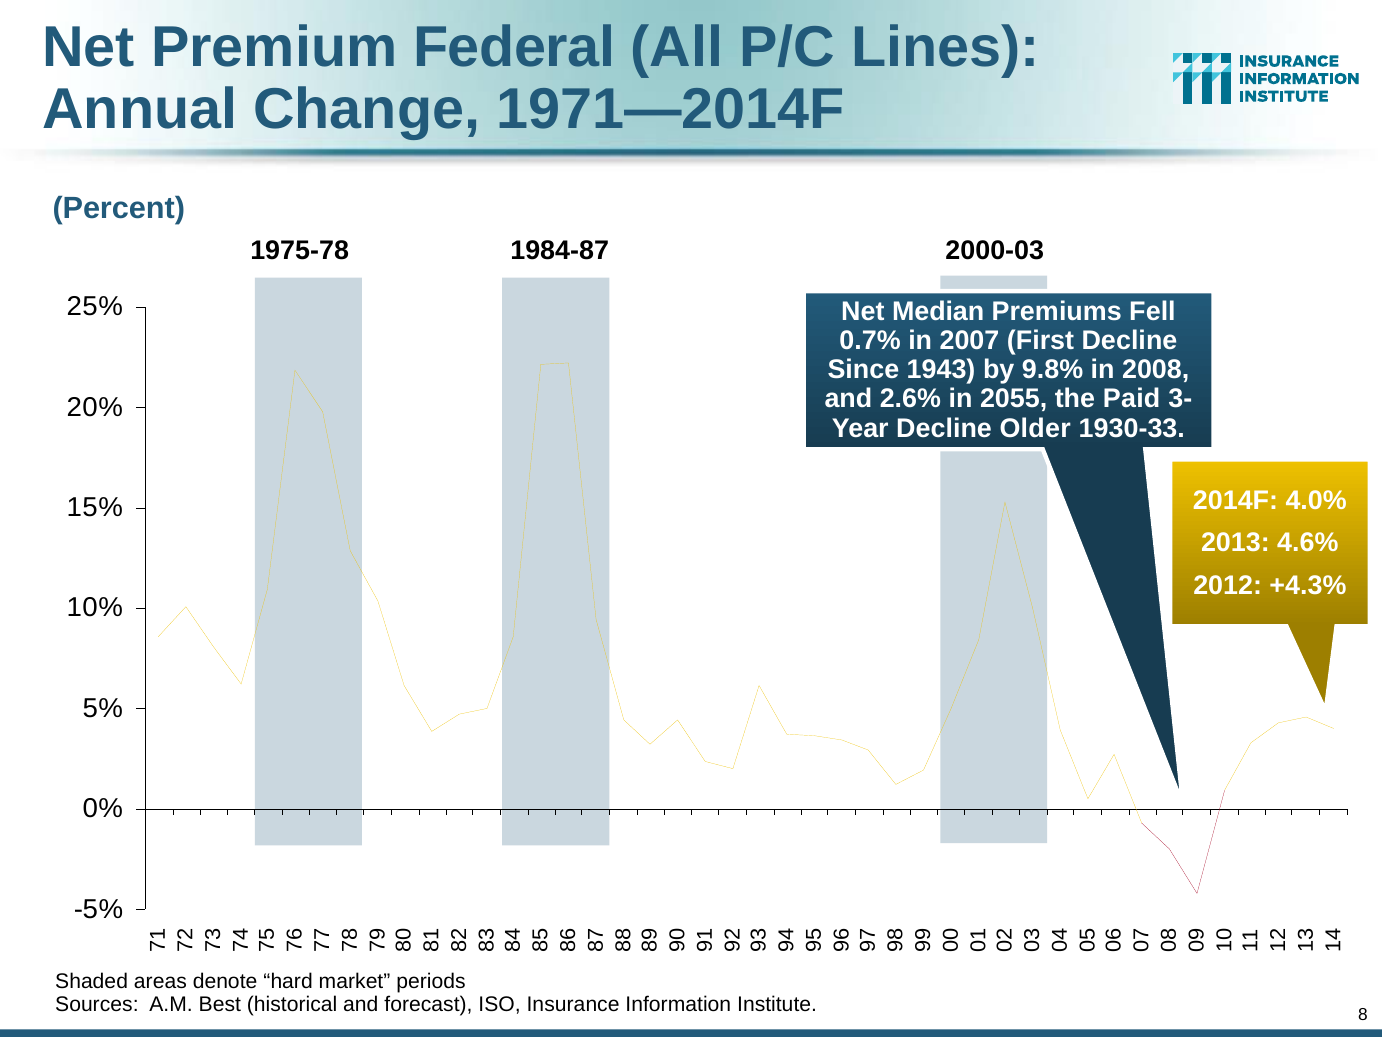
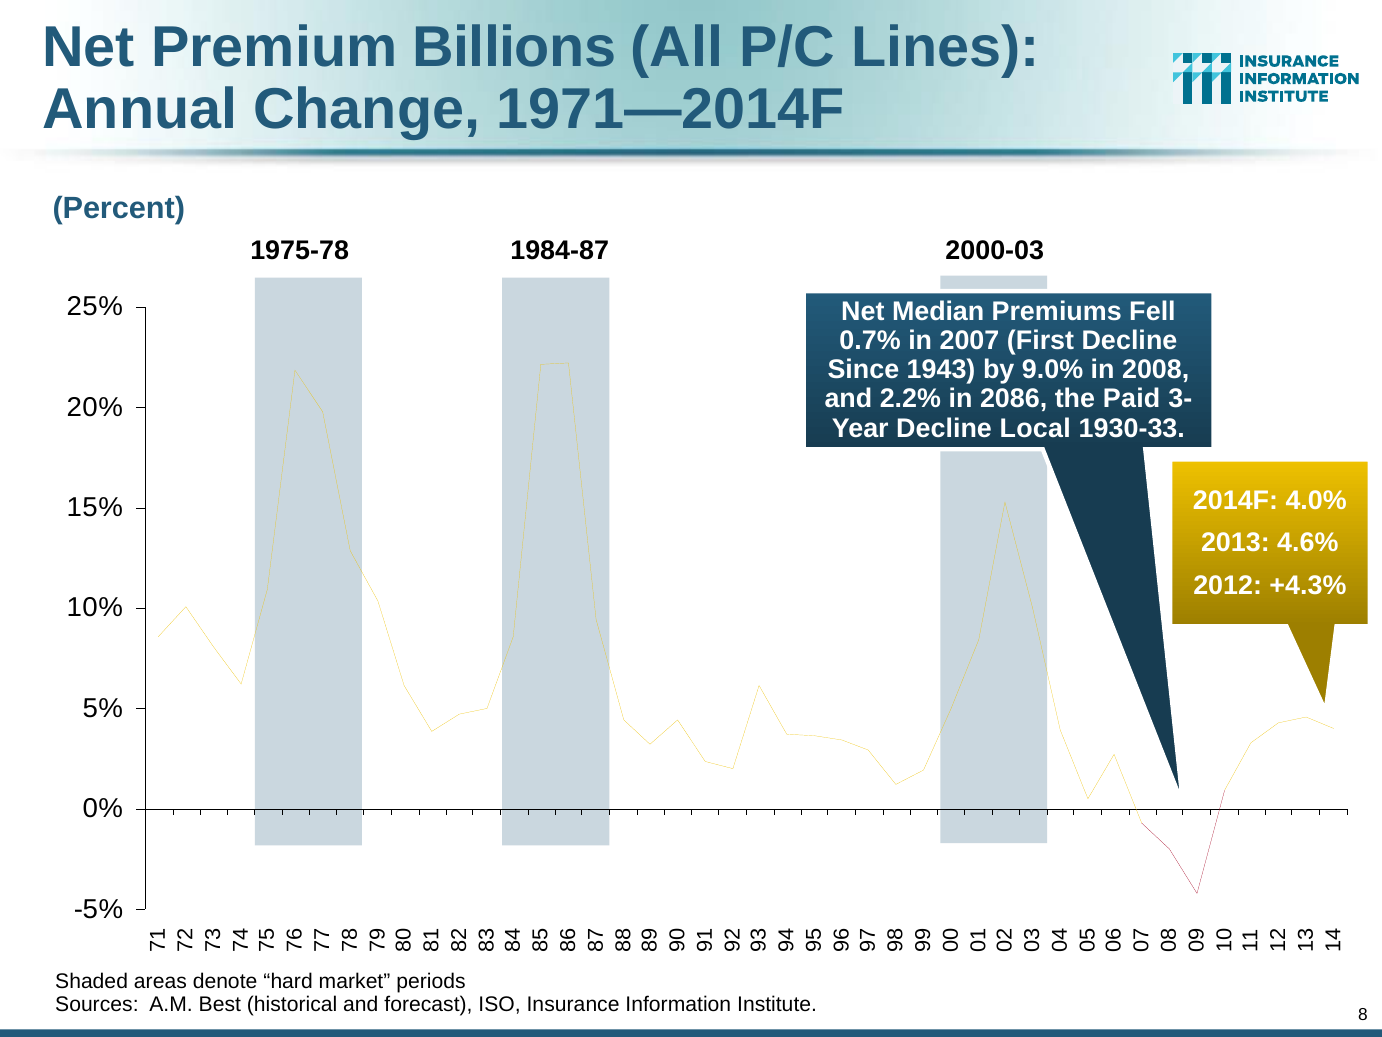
Federal: Federal -> Billions
9.8%: 9.8% -> 9.0%
2.6%: 2.6% -> 2.2%
2055: 2055 -> 2086
Older: Older -> Local
